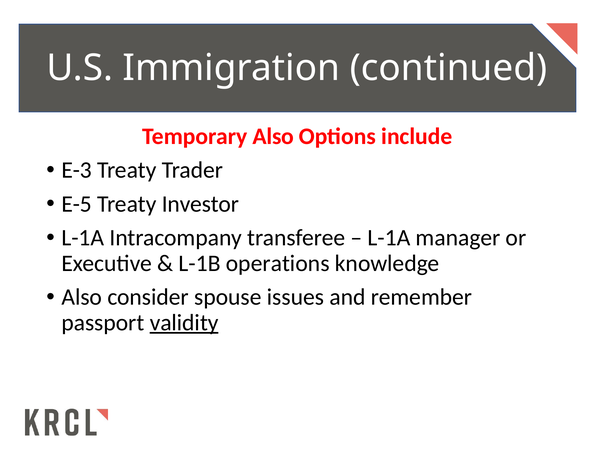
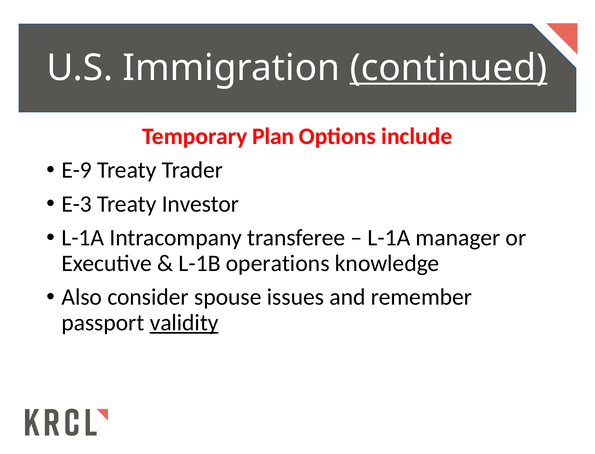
continued underline: none -> present
Temporary Also: Also -> Plan
E-3: E-3 -> E-9
E-5: E-5 -> E-3
